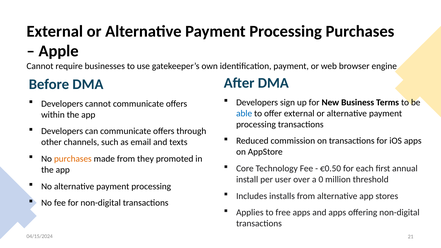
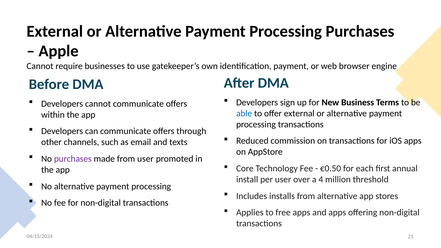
purchases at (73, 159) colour: orange -> purple
from they: they -> user
0: 0 -> 4
